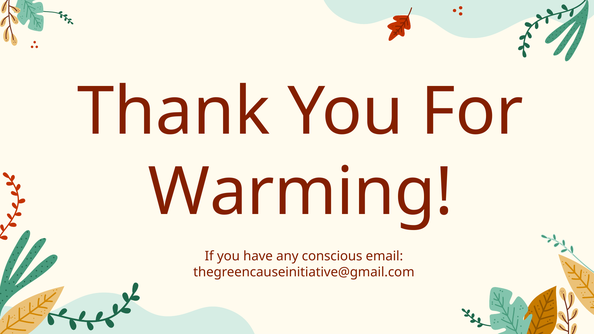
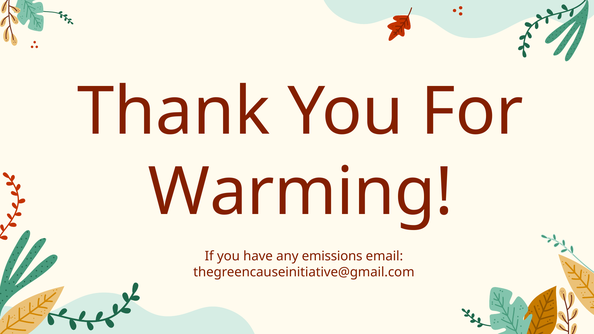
conscious: conscious -> emissions
